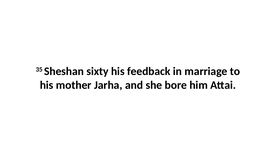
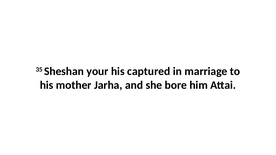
sixty: sixty -> your
feedback: feedback -> captured
